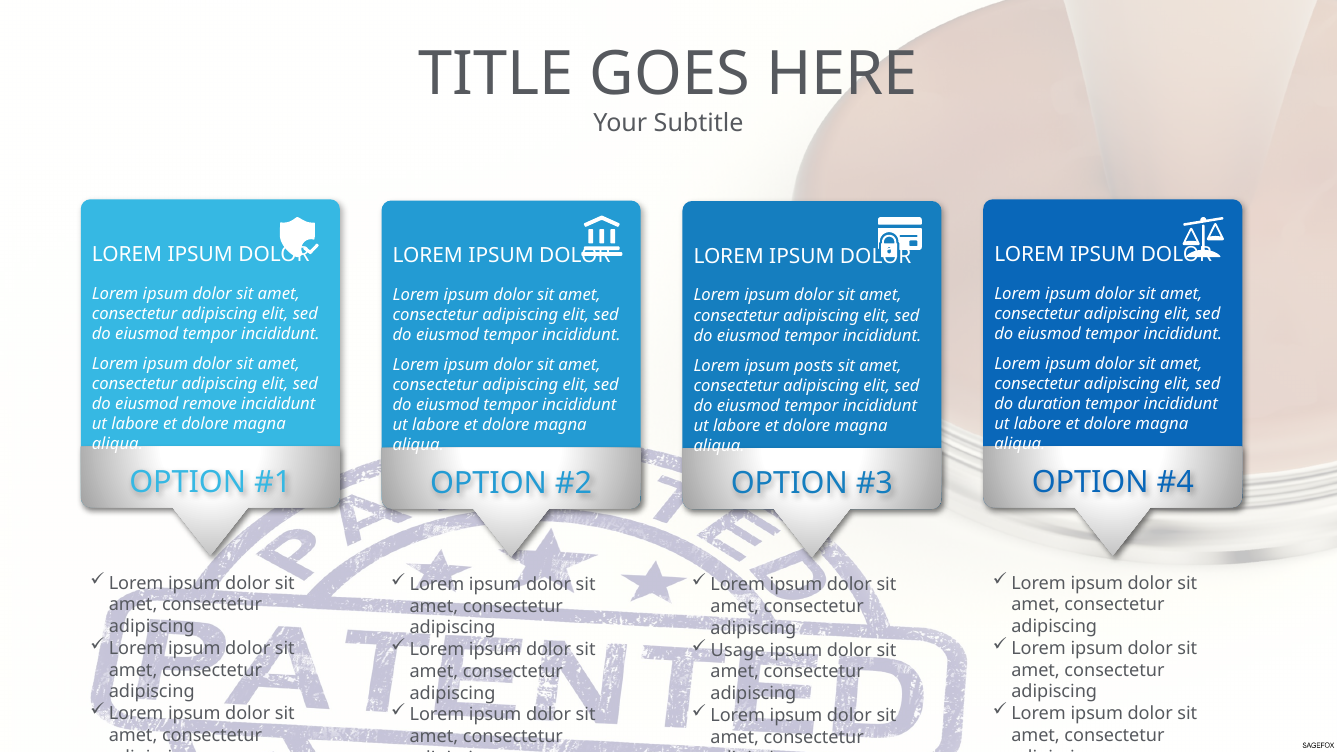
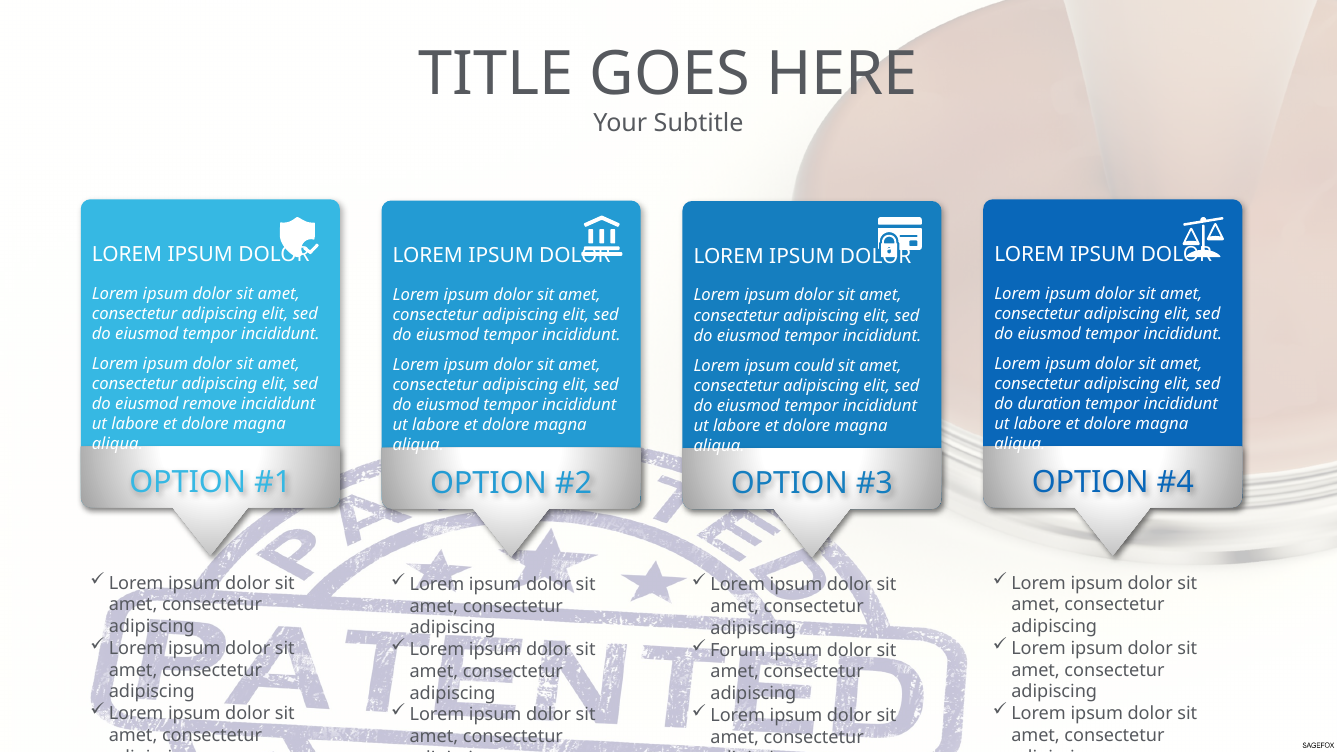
posts: posts -> could
Usage: Usage -> Forum
